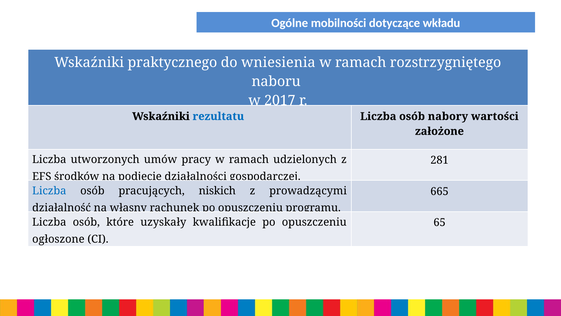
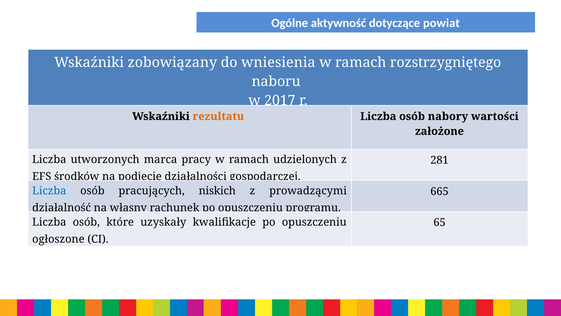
mobilności: mobilności -> aktywność
wkładu: wkładu -> powiat
praktycznego: praktycznego -> zobowiązany
rezultatu colour: blue -> orange
umów: umów -> marca
